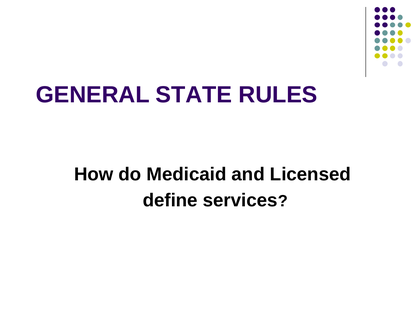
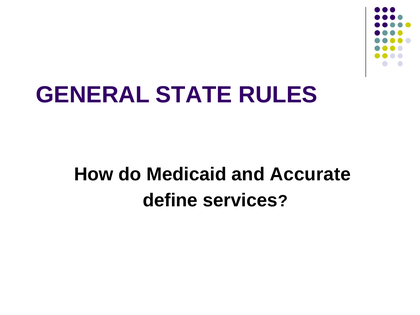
Licensed: Licensed -> Accurate
